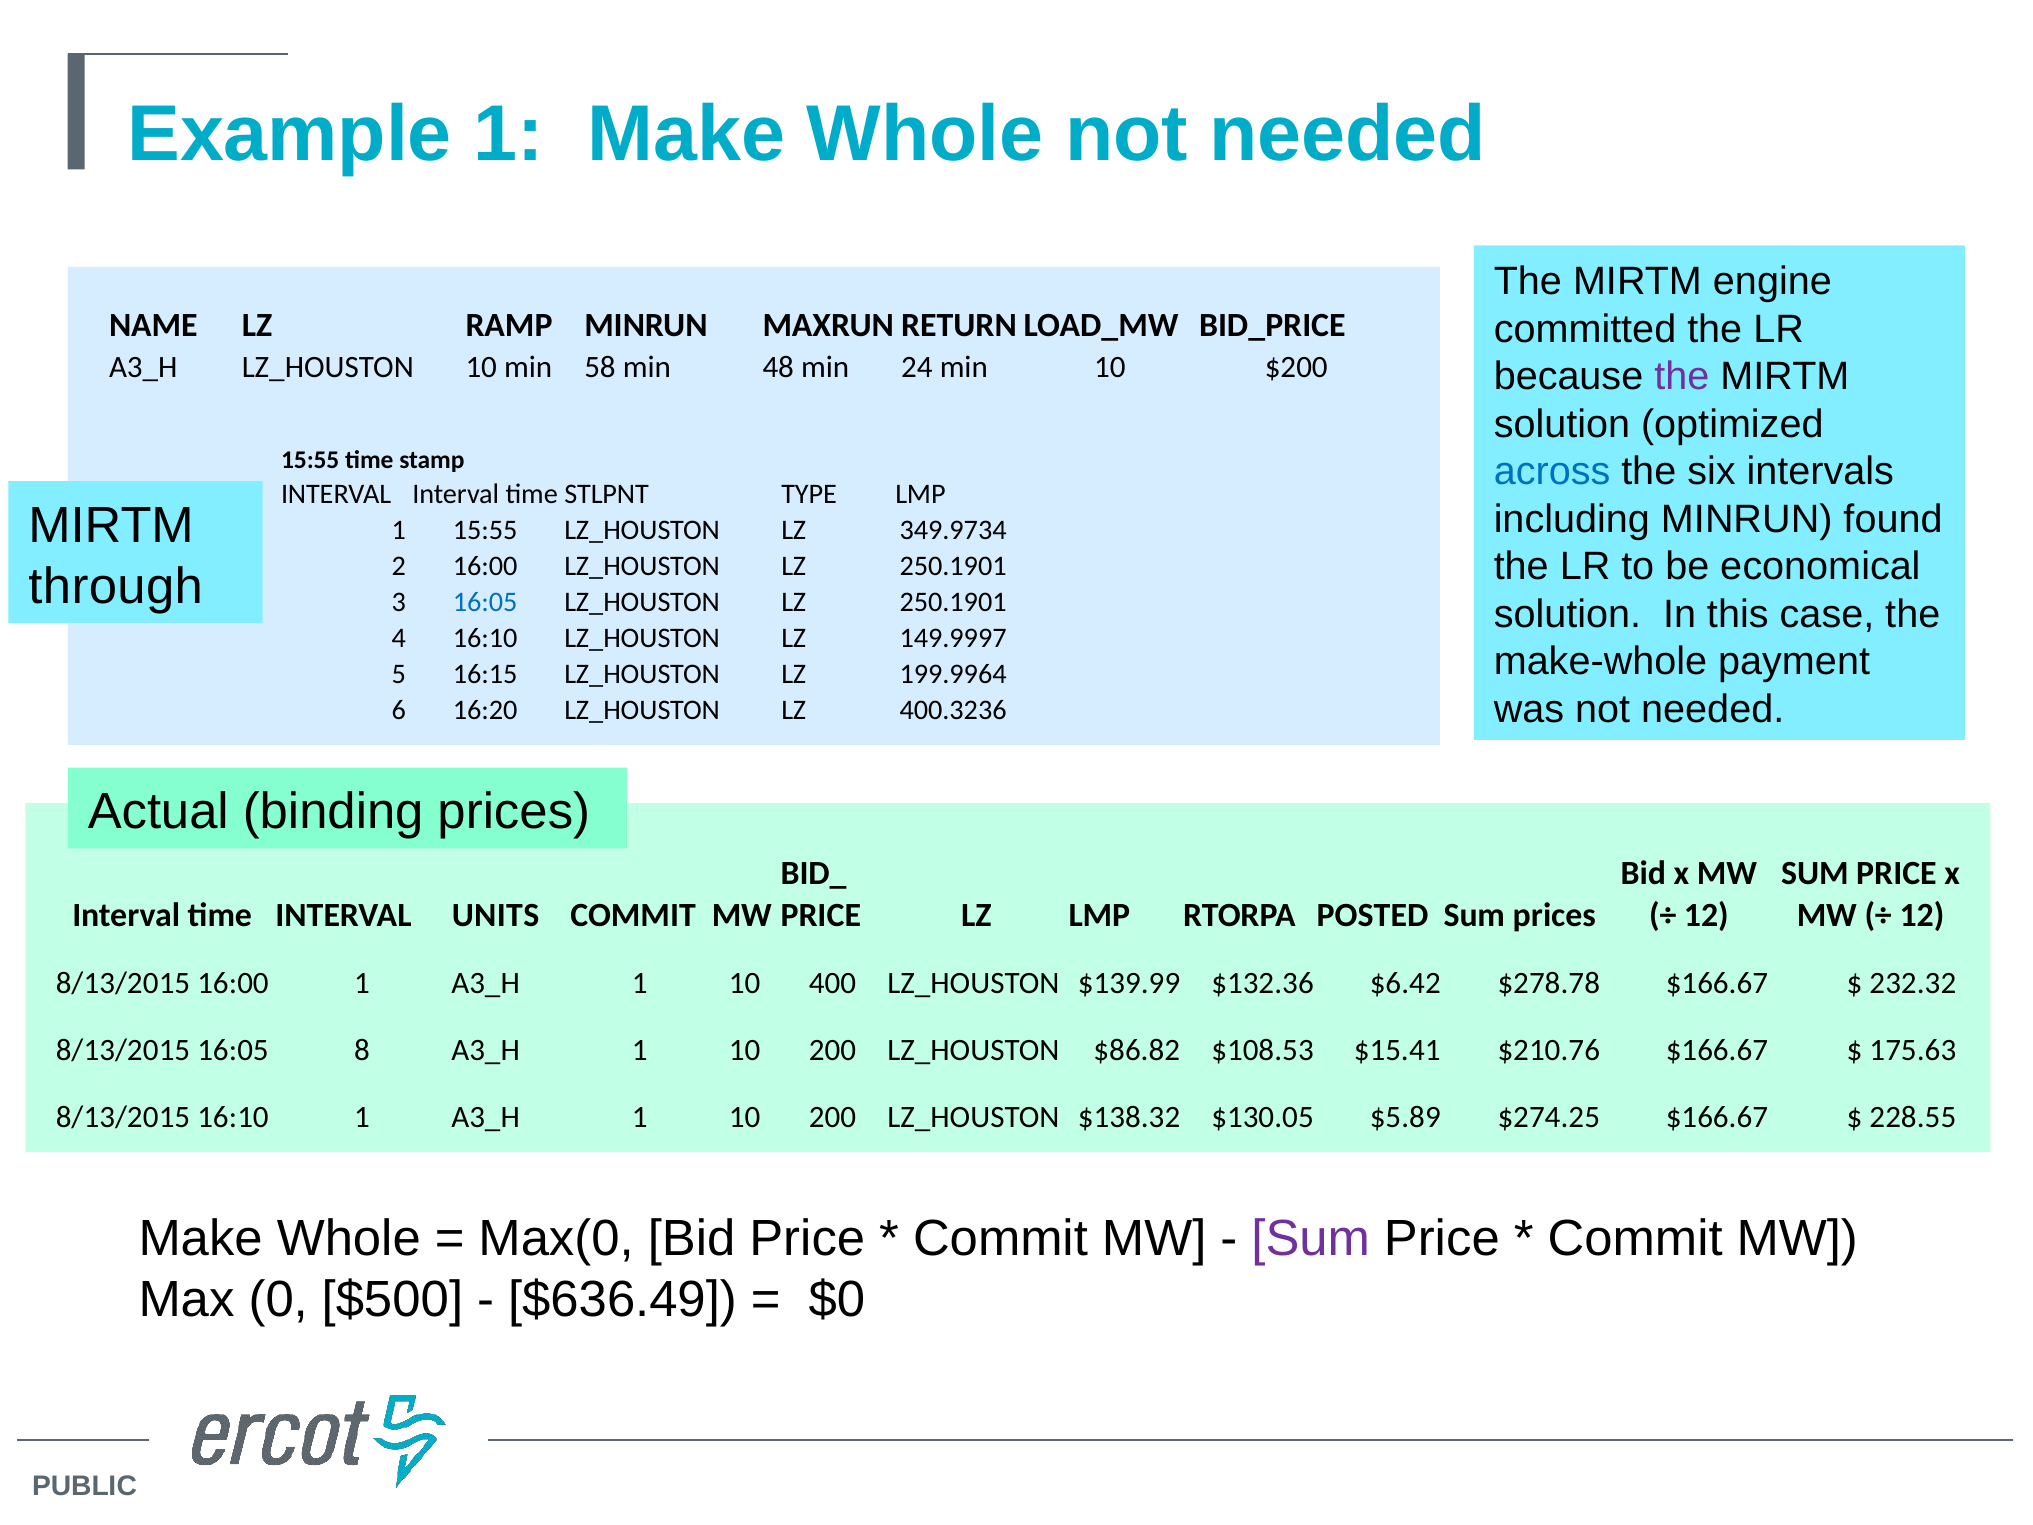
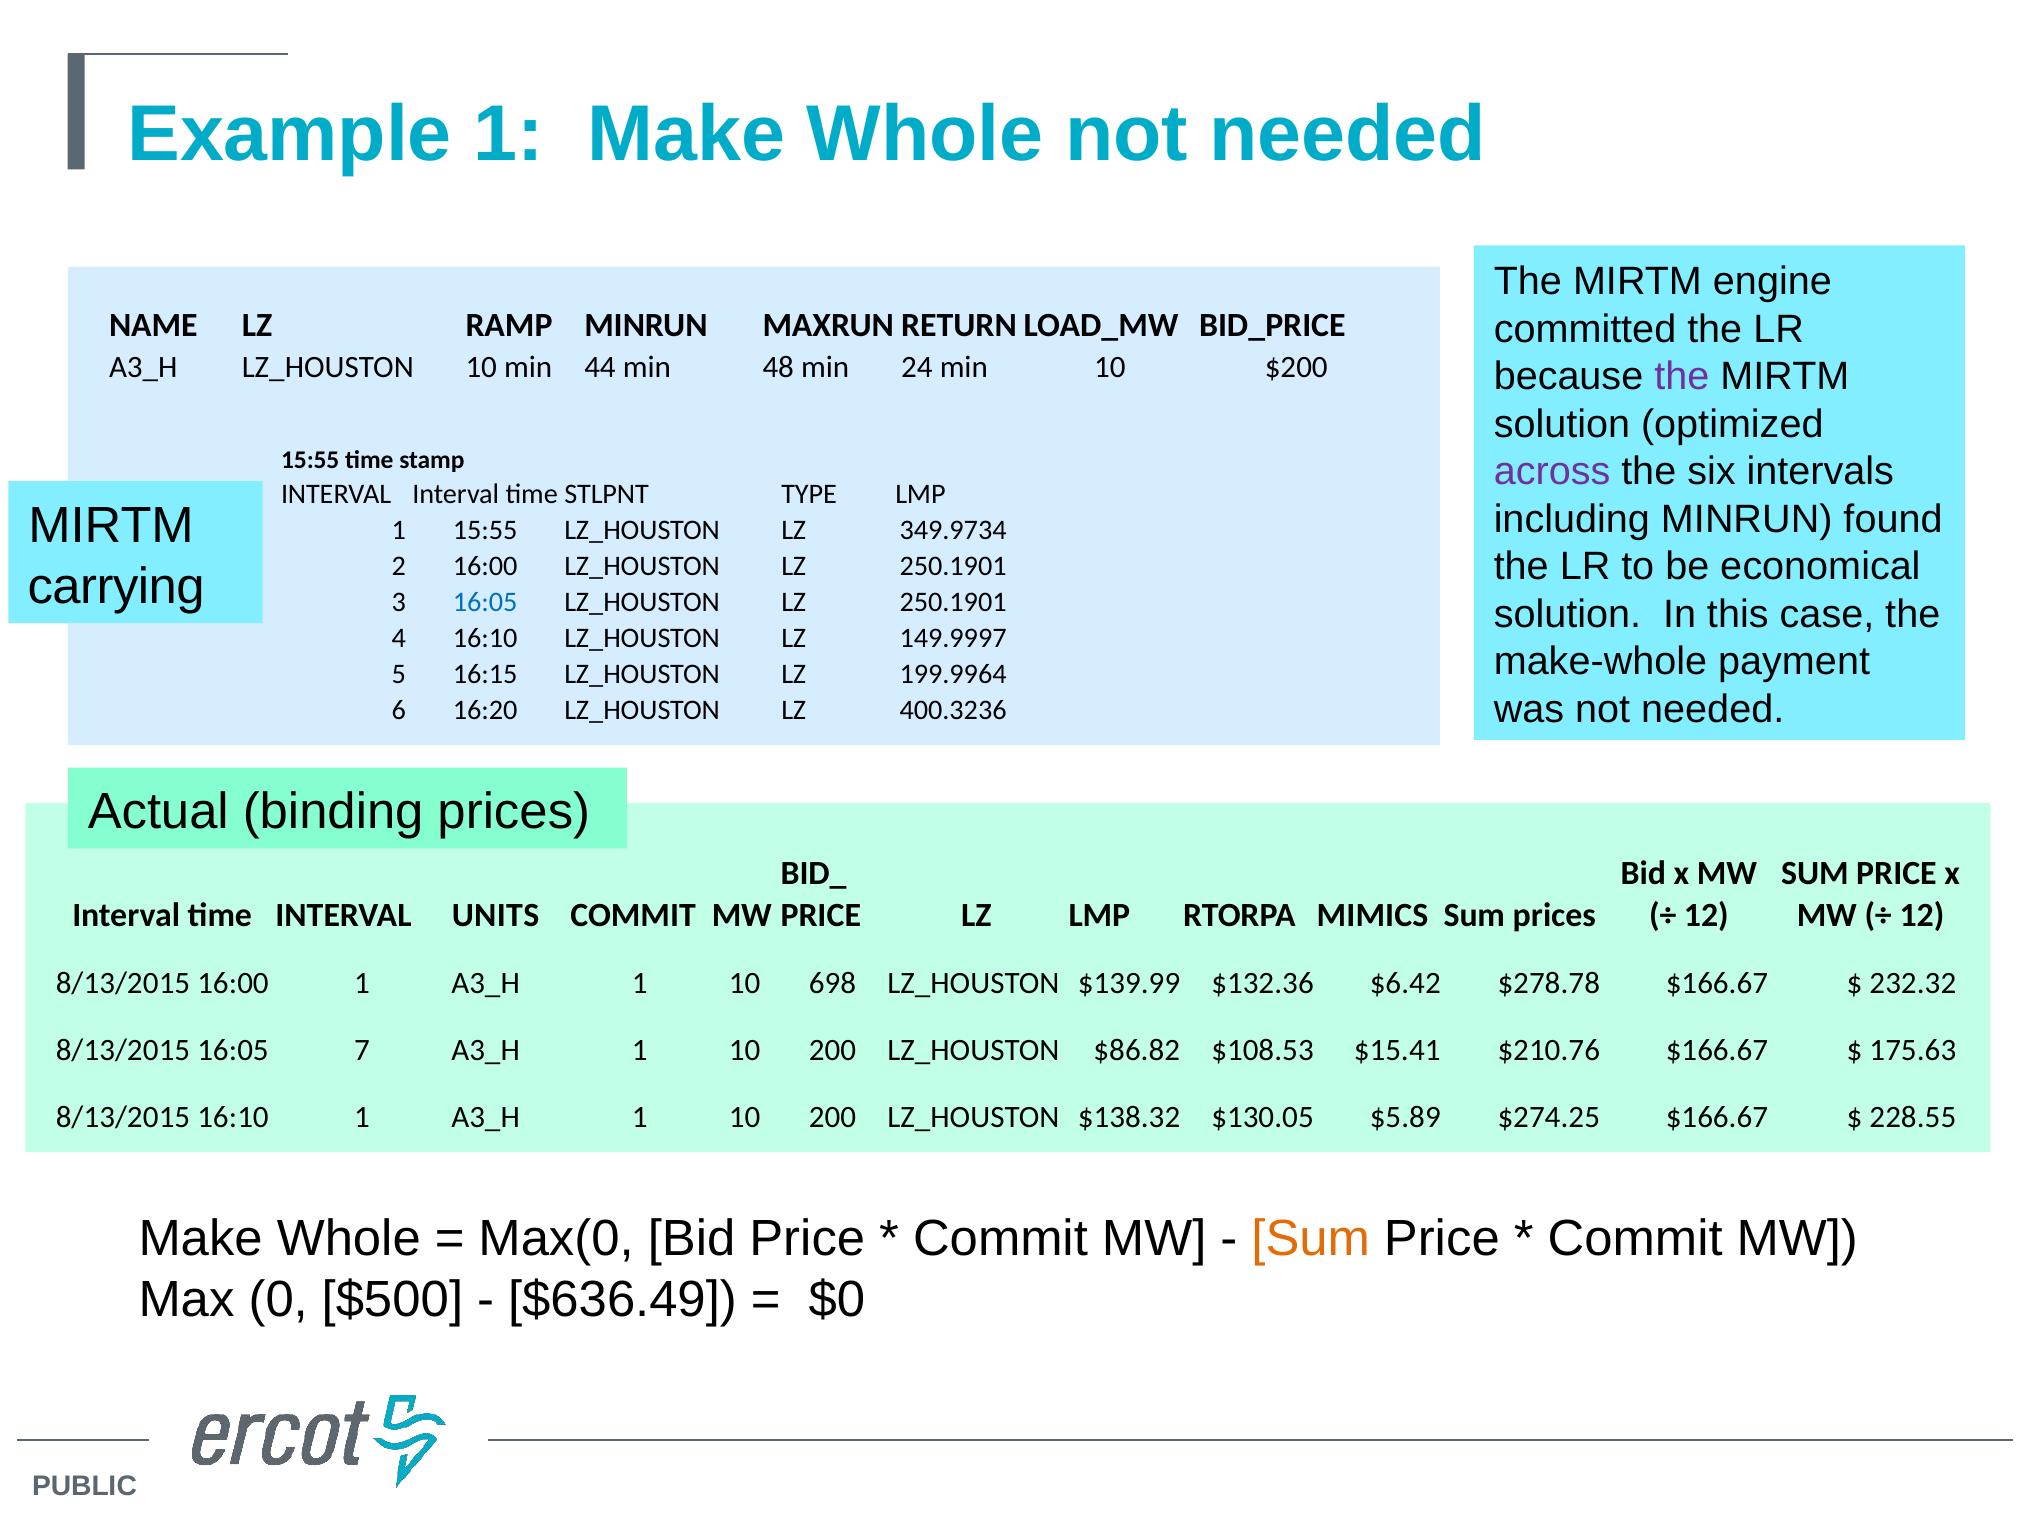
58: 58 -> 44
across colour: blue -> purple
through: through -> carrying
POSTED: POSTED -> MIMICS
400: 400 -> 698
8: 8 -> 7
Sum at (1311, 1239) colour: purple -> orange
